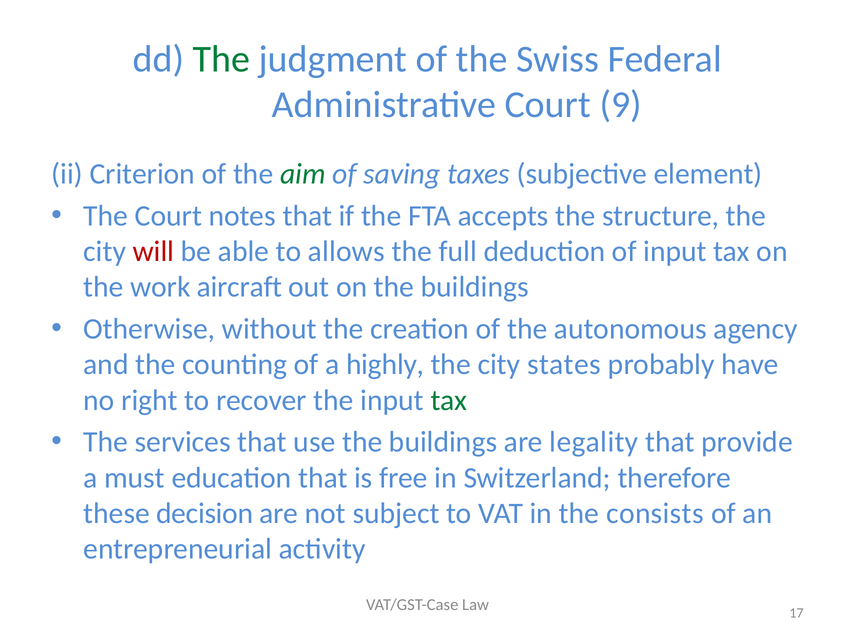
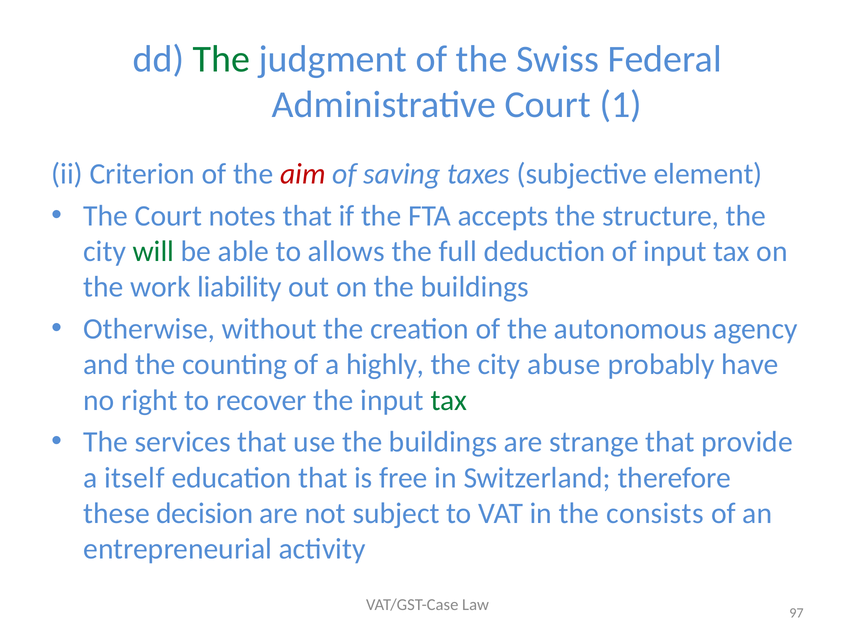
9: 9 -> 1
aim colour: green -> red
will colour: red -> green
aircraft: aircraft -> liability
states: states -> abuse
legality: legality -> strange
must: must -> itself
17: 17 -> 97
